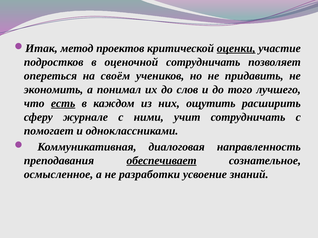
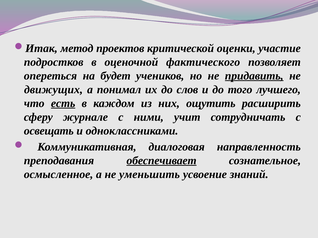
оценки underline: present -> none
оценочной сотрудничать: сотрудничать -> фактического
своём: своём -> будет
придавить underline: none -> present
экономить: экономить -> движущих
помогает: помогает -> освещать
разработки: разработки -> уменьшить
